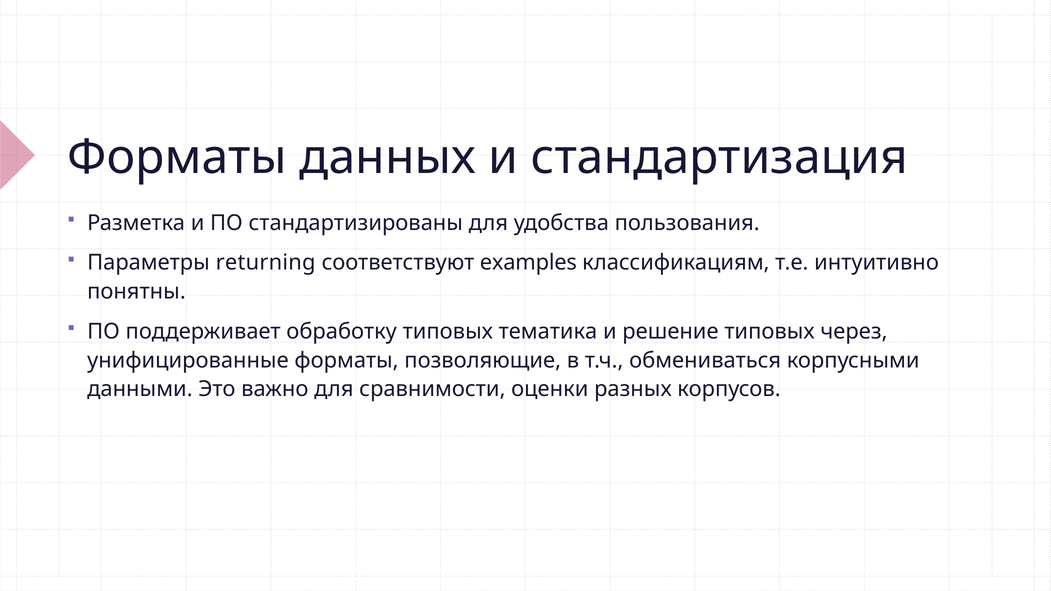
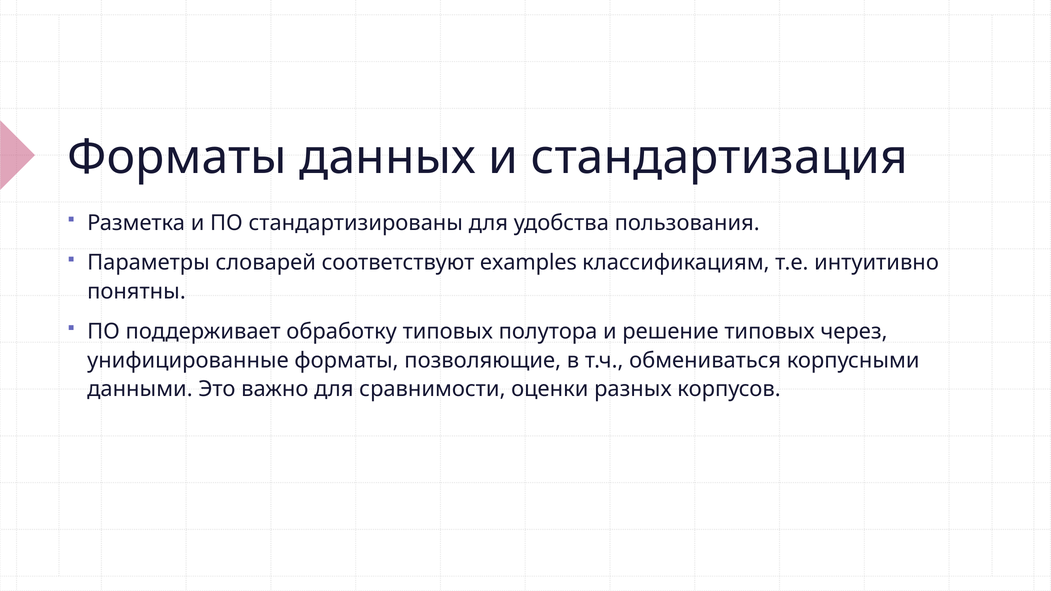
returning: returning -> словарей
тематика: тематика -> полутора
